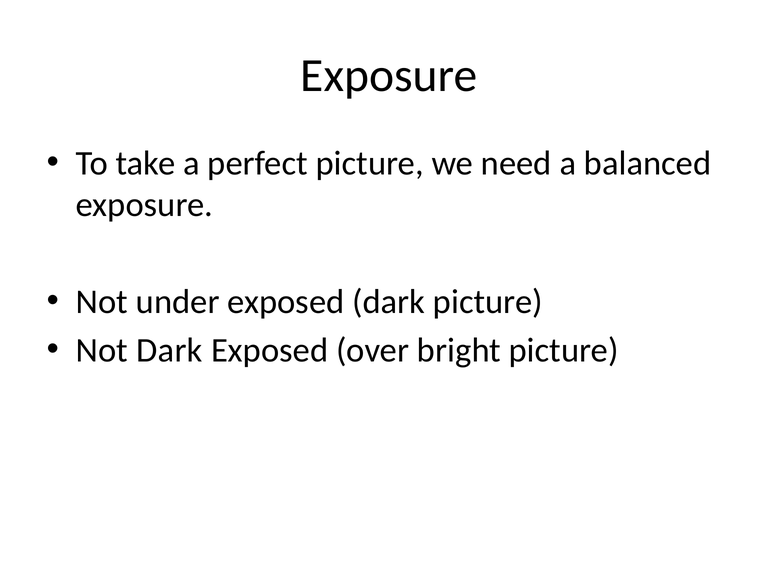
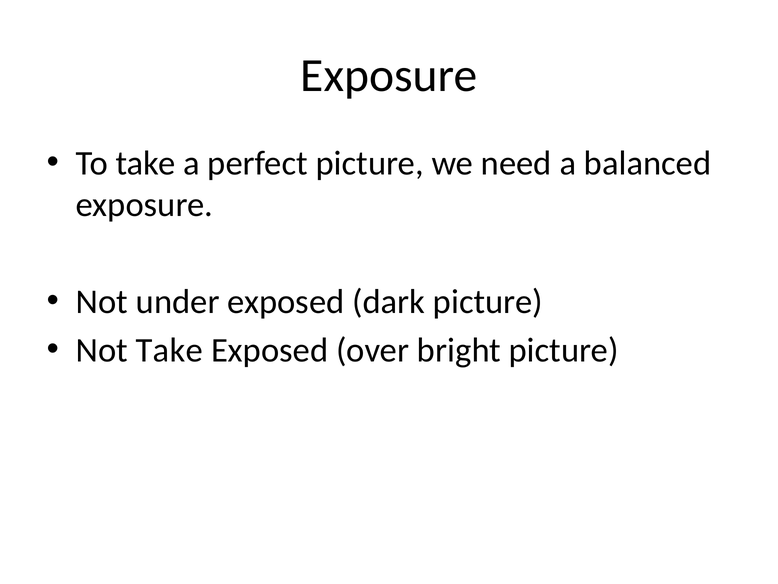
Not Dark: Dark -> Take
